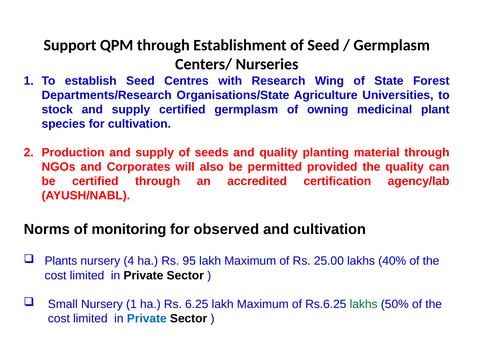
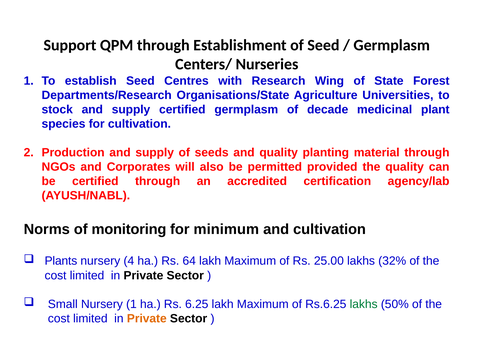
owning: owning -> decade
observed: observed -> minimum
95: 95 -> 64
40%: 40% -> 32%
Private at (147, 318) colour: blue -> orange
